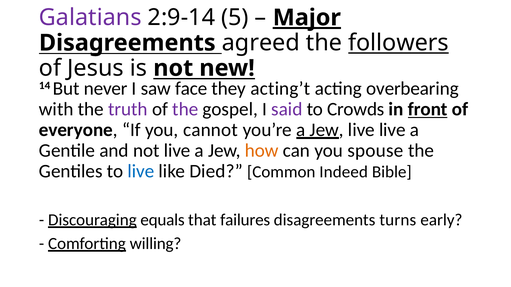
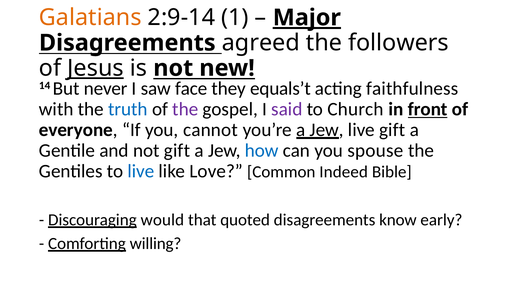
Galatians colour: purple -> orange
5: 5 -> 1
followers underline: present -> none
Jesus underline: none -> present
acting’t: acting’t -> equals’t
overbearing: overbearing -> faithfulness
truth colour: purple -> blue
Crowds: Crowds -> Church
live live: live -> gift
not live: live -> gift
how colour: orange -> blue
Died: Died -> Love
equals: equals -> would
failures: failures -> quoted
turns: turns -> know
